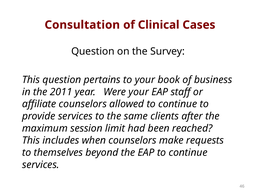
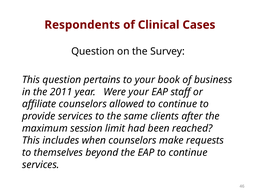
Consultation: Consultation -> Respondents
